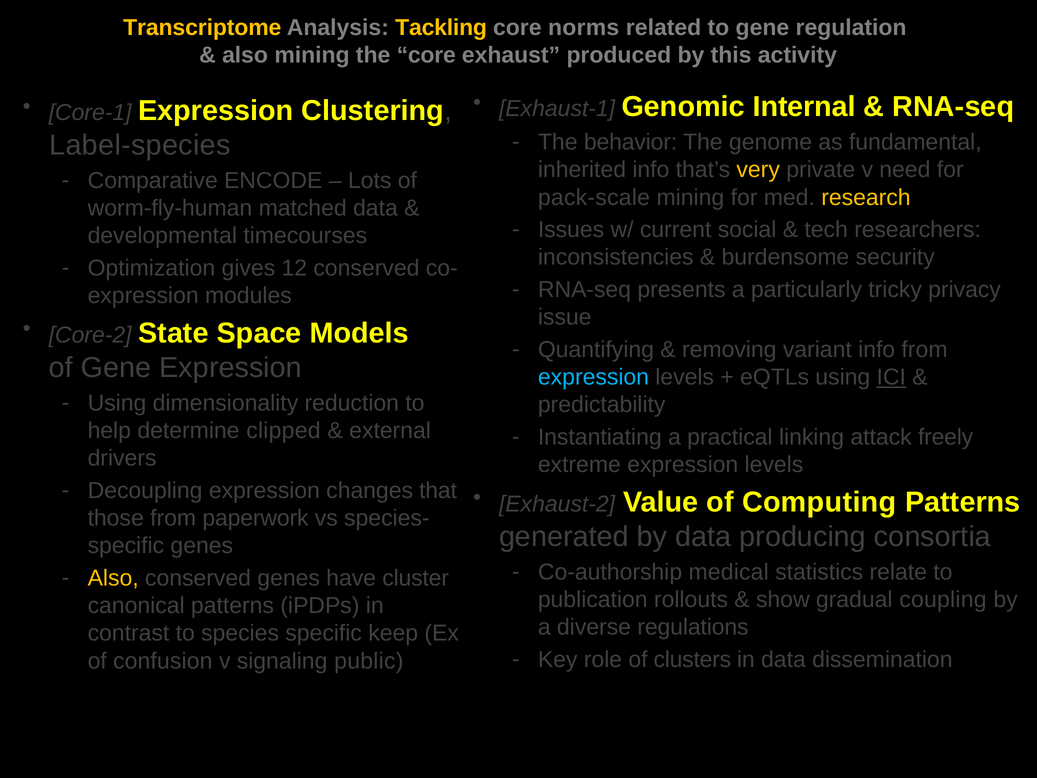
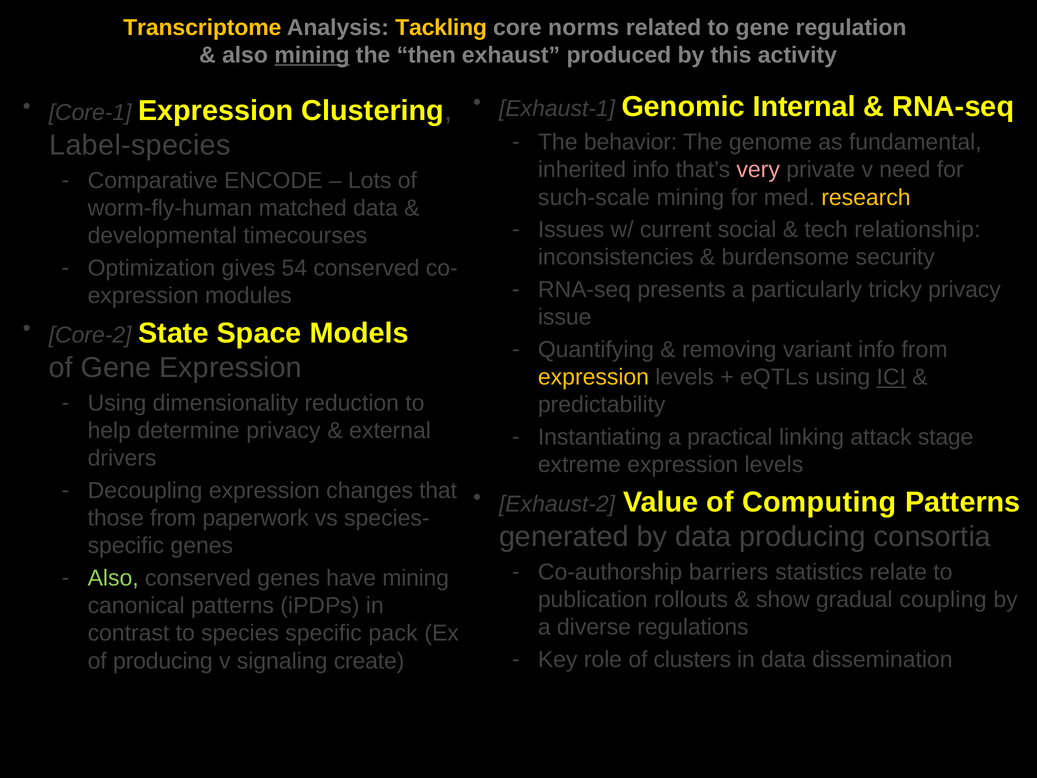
mining at (312, 55) underline: none -> present
the core: core -> then
very colour: yellow -> pink
pack-scale: pack-scale -> such-scale
researchers: researchers -> relationship
12: 12 -> 54
expression at (594, 377) colour: light blue -> yellow
determine clipped: clipped -> privacy
freely: freely -> stage
medical: medical -> barriers
Also at (113, 578) colour: yellow -> light green
have cluster: cluster -> mining
keep: keep -> pack
of confusion: confusion -> producing
public: public -> create
